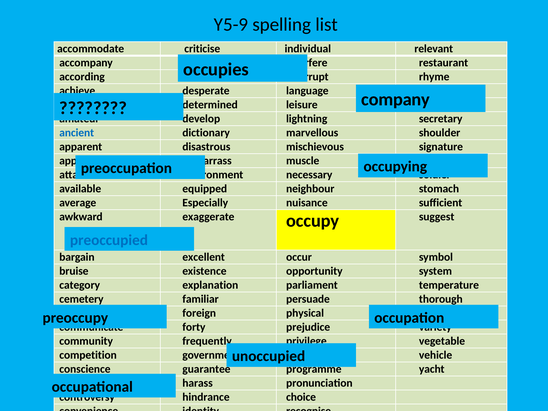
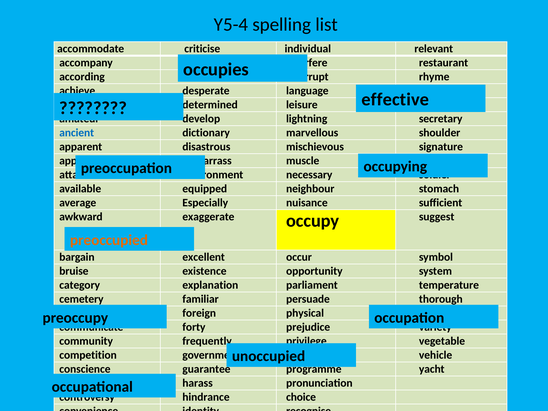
Y5-9: Y5-9 -> Y5-4
company: company -> effective
preoccupied colour: blue -> orange
